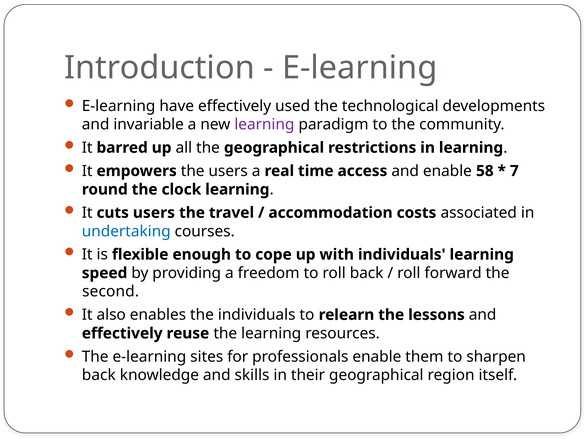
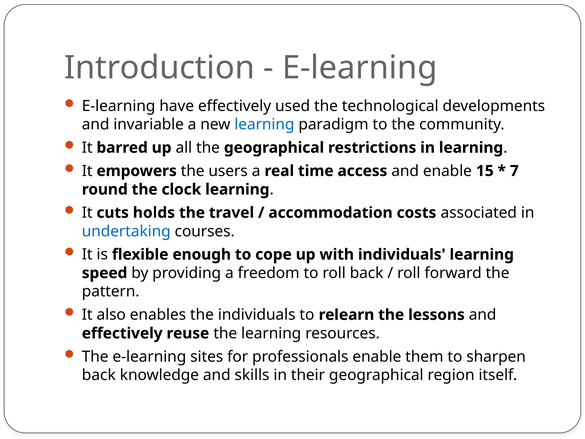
learning at (264, 124) colour: purple -> blue
58: 58 -> 15
cuts users: users -> holds
second: second -> pattern
